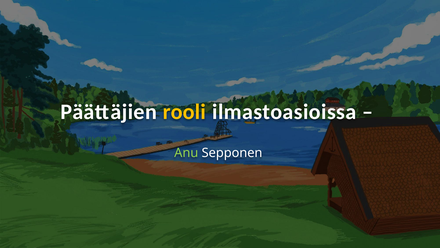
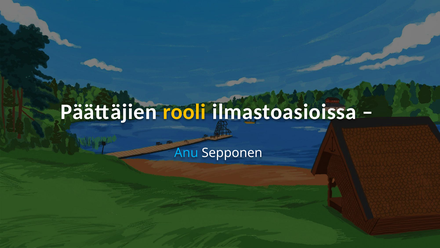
Anu colour: light green -> light blue
